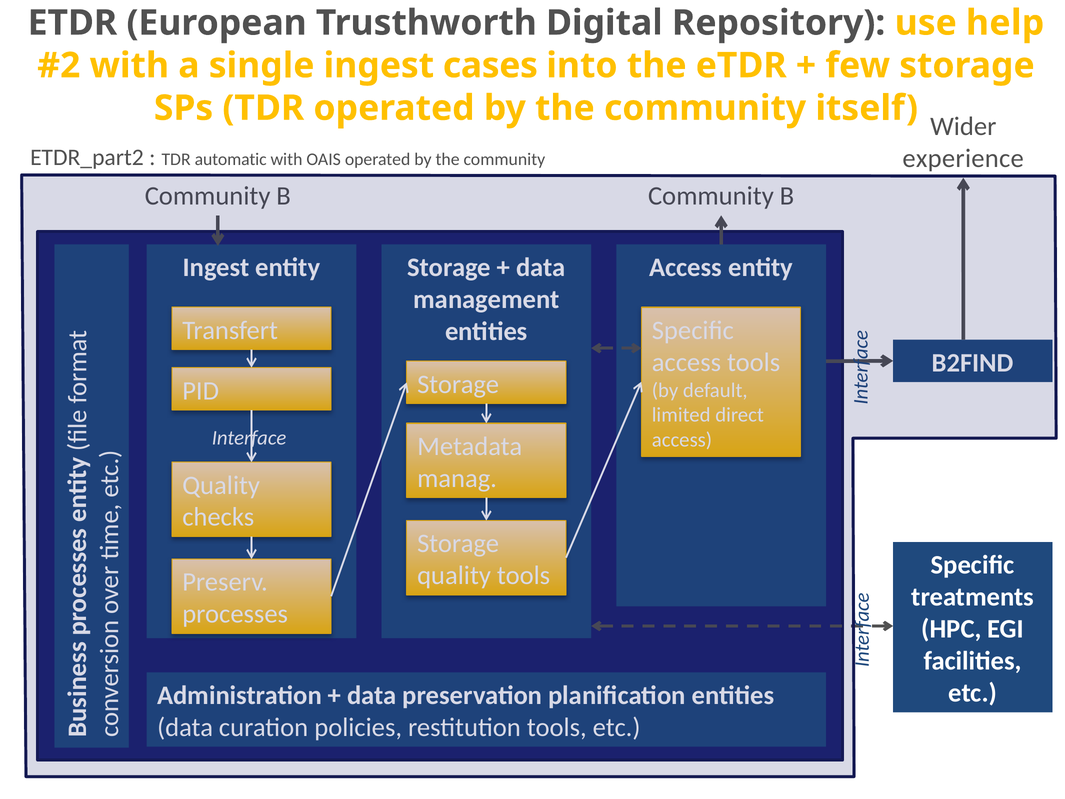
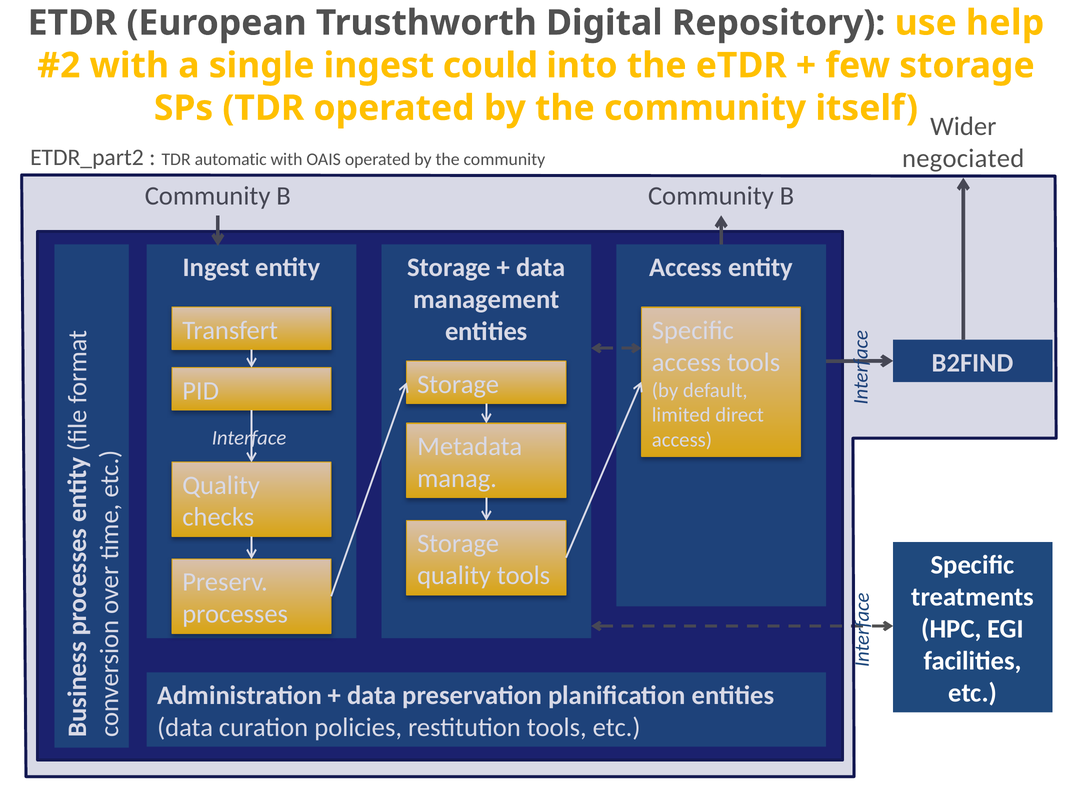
cases: cases -> could
experience: experience -> negociated
